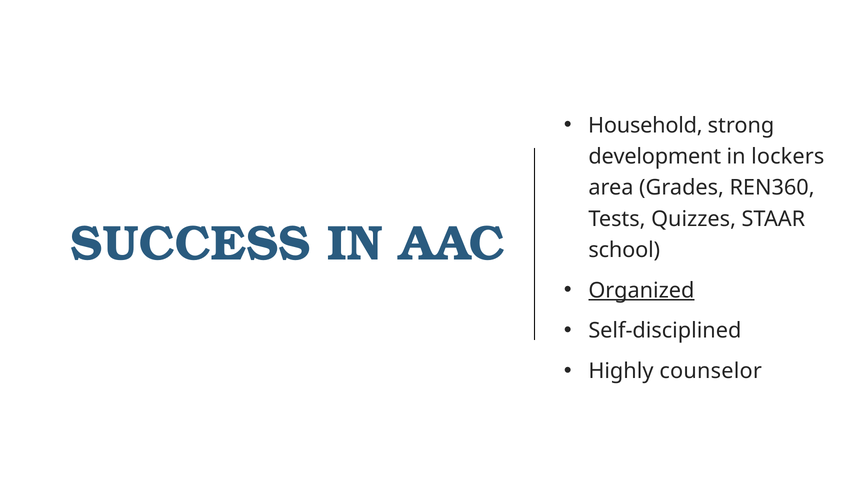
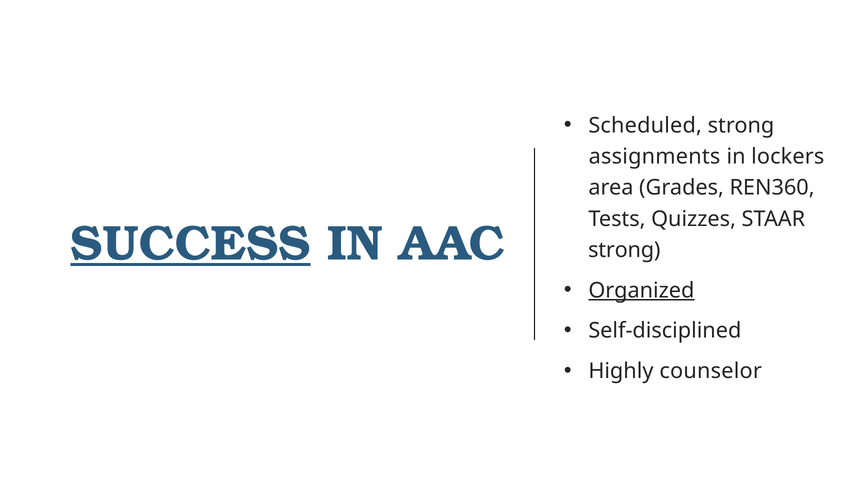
Household: Household -> Scheduled
development: development -> assignments
SUCCESS underline: none -> present
school at (624, 250): school -> strong
